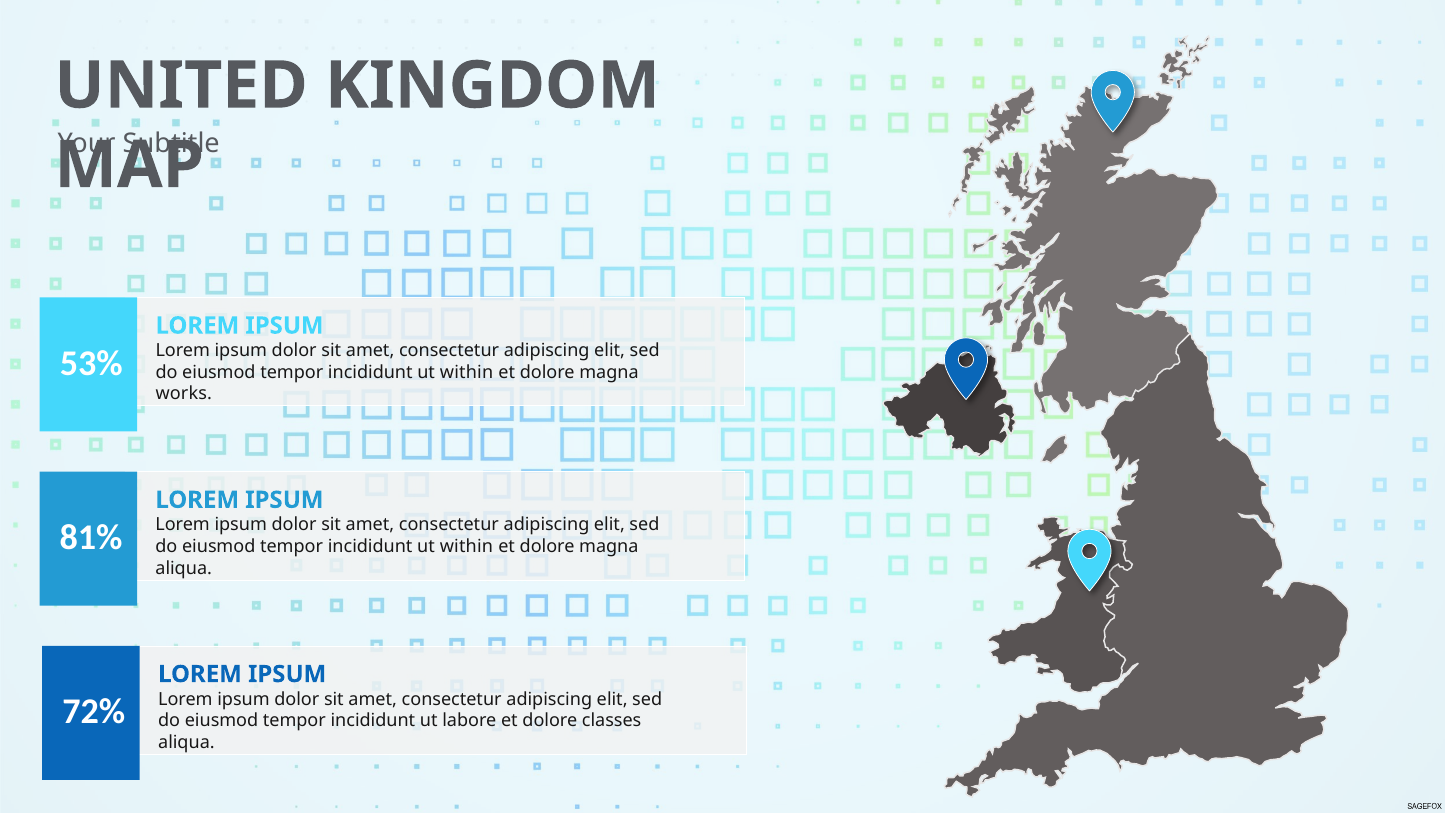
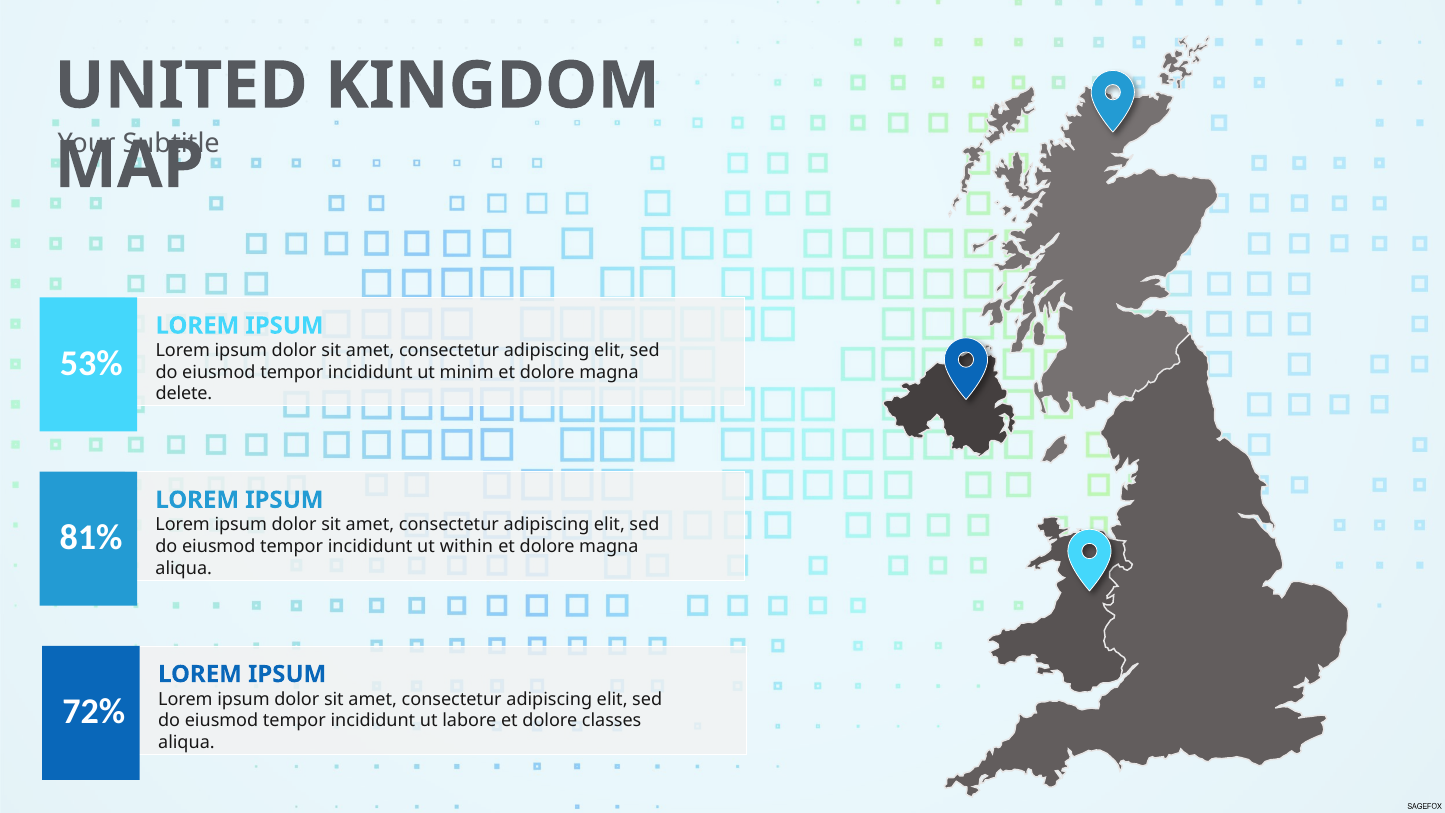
within at (467, 372): within -> minim
works: works -> delete
